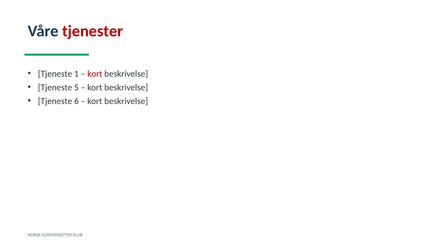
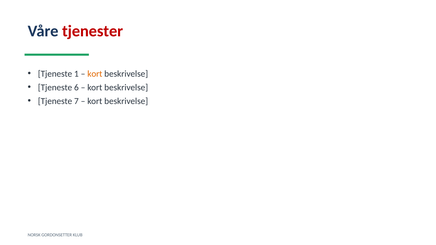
kort at (95, 74) colour: red -> orange
5: 5 -> 6
6: 6 -> 7
